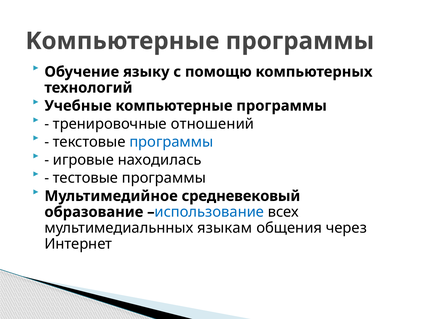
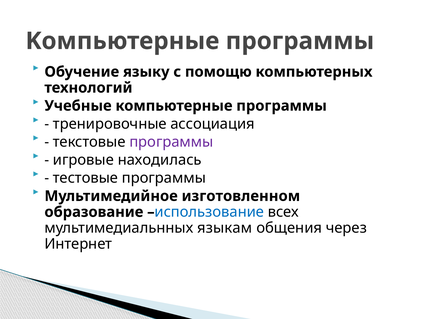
отношений: отношений -> ассоциация
программы at (171, 142) colour: blue -> purple
средневековый: средневековый -> изготовленном
